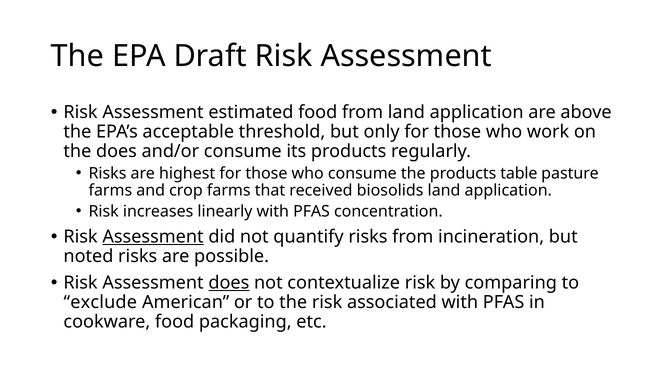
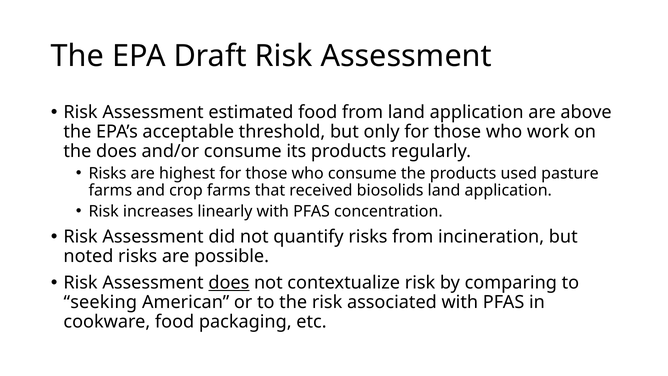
table: table -> used
Assessment at (153, 237) underline: present -> none
exclude: exclude -> seeking
